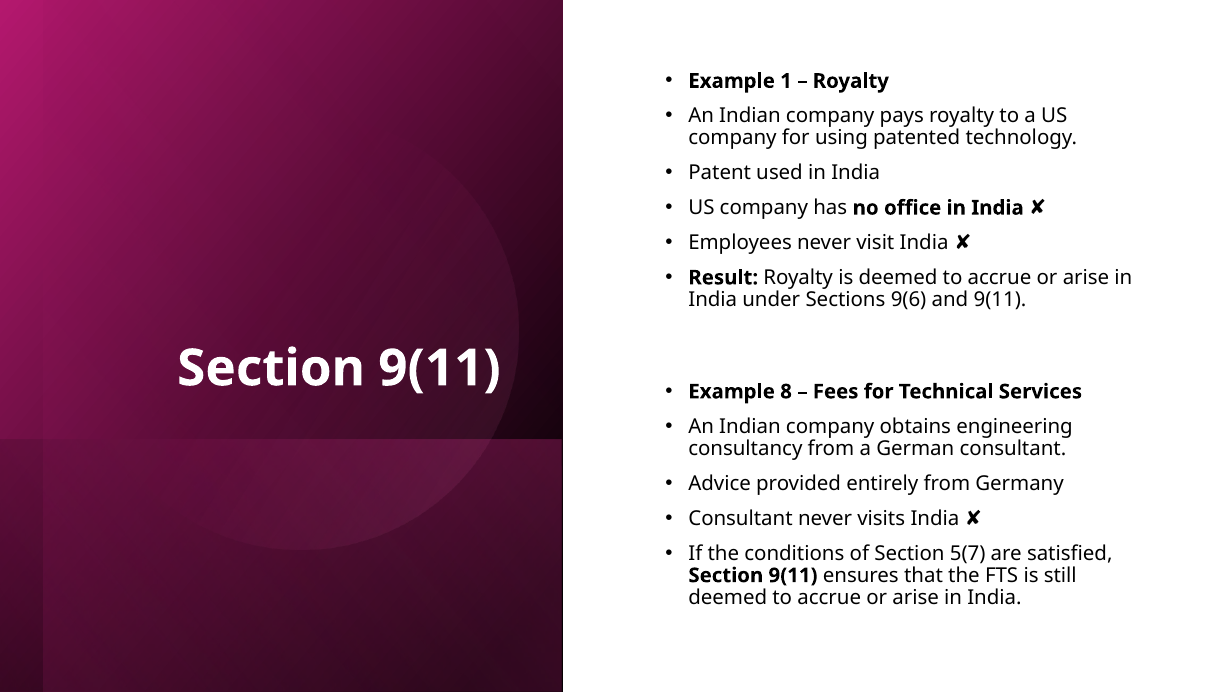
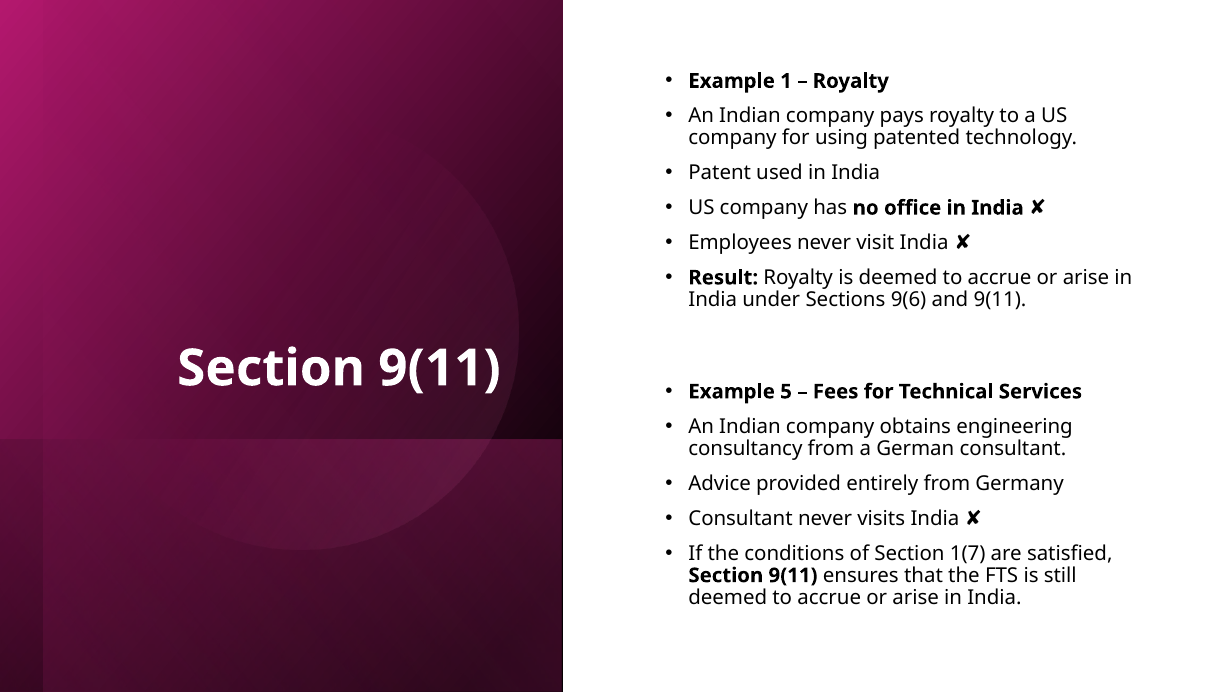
8: 8 -> 5
5(7: 5(7 -> 1(7
